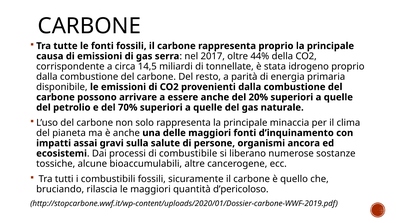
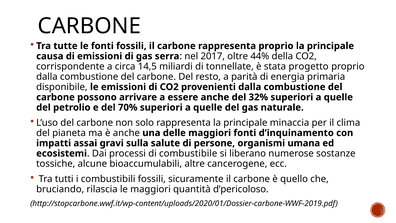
idrogeno: idrogeno -> progetto
20%: 20% -> 32%
ancora: ancora -> umana
